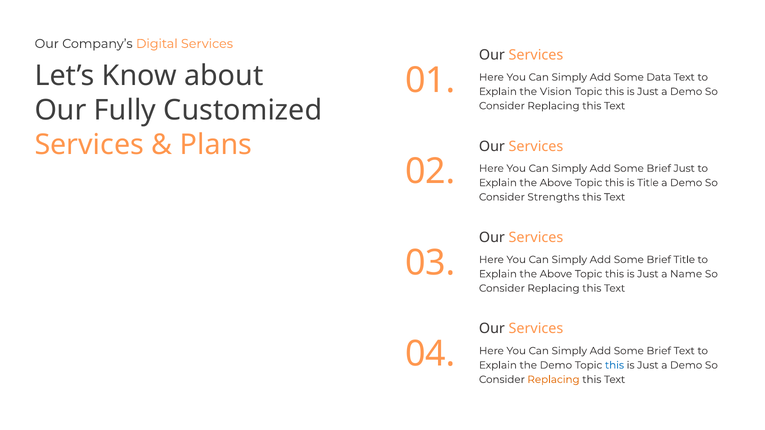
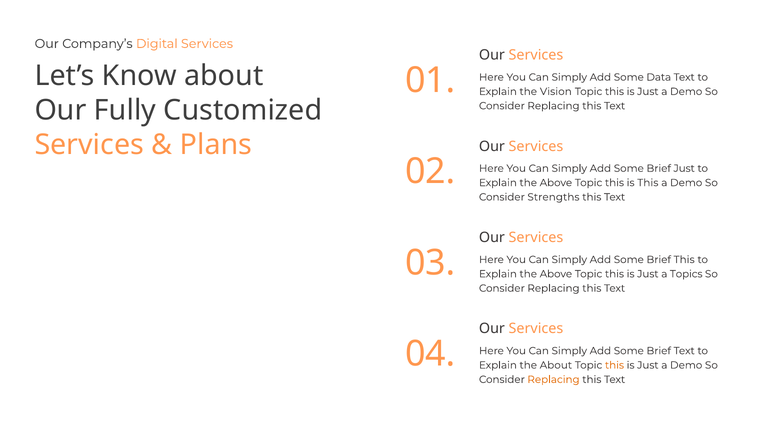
is Title: Title -> This
Brief Title: Title -> This
Name: Name -> Topics
the Demo: Demo -> About
this at (614, 365) colour: blue -> orange
